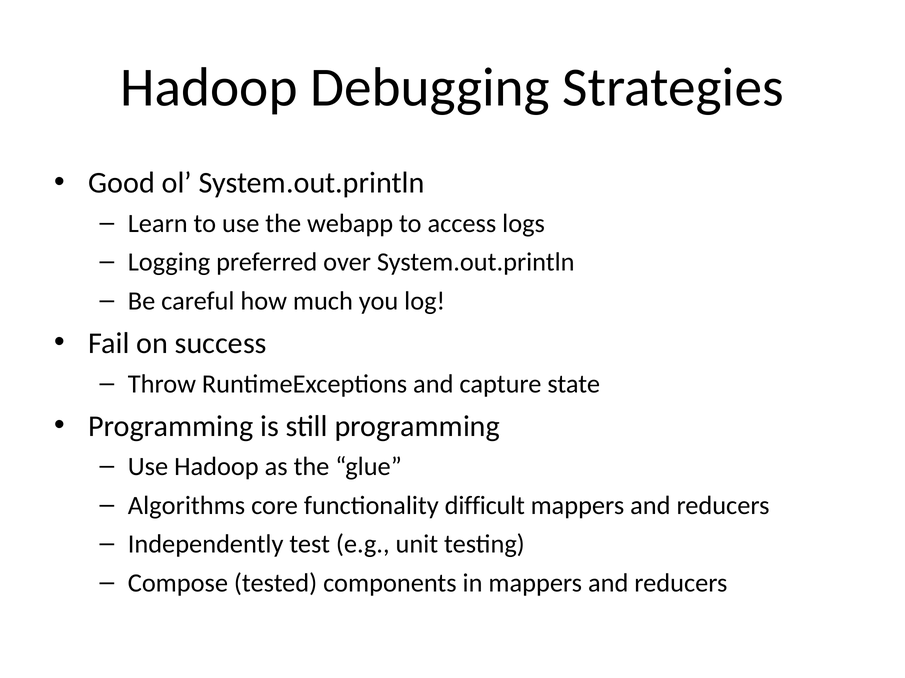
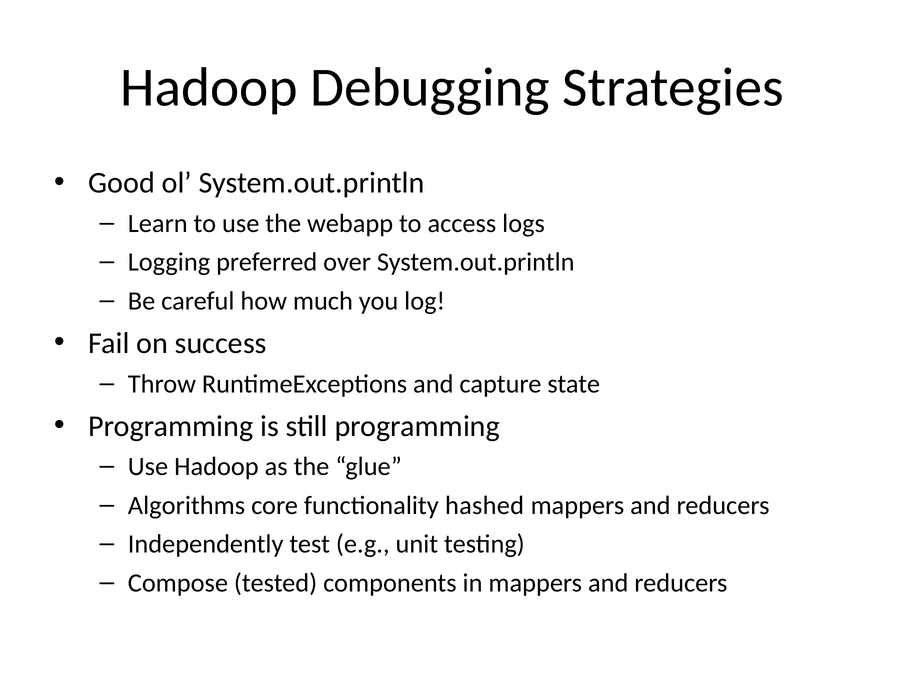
difficult: difficult -> hashed
